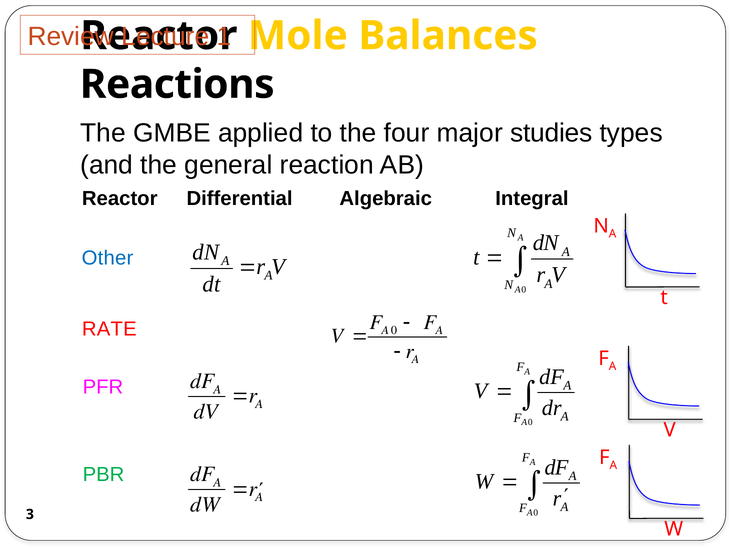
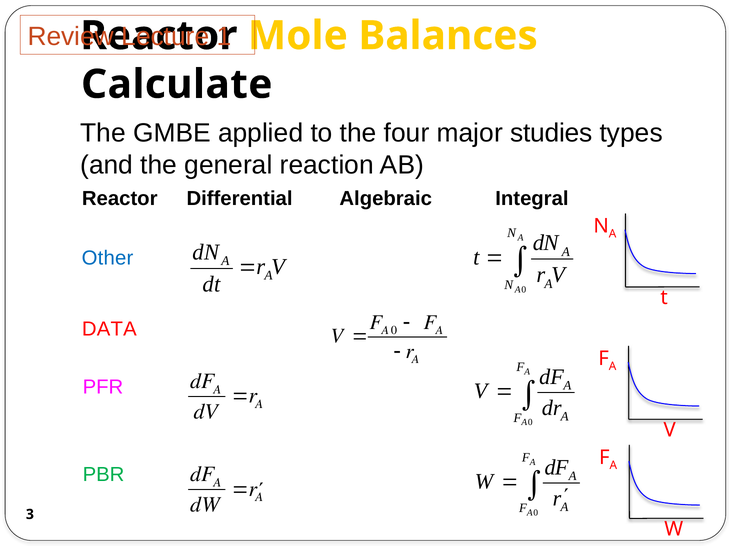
Reactions: Reactions -> Calculate
RATE: RATE -> DATA
